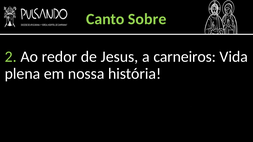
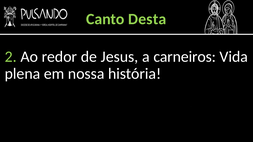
Sobre: Sobre -> Desta
